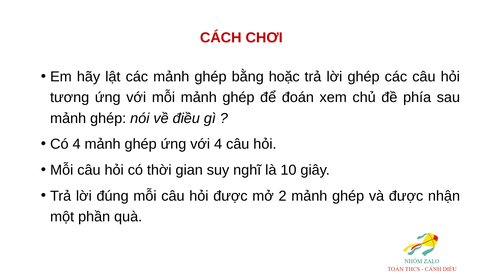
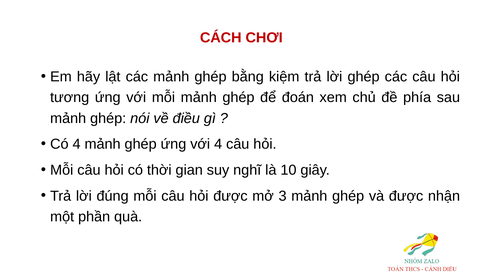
hoặc: hoặc -> kiệm
2: 2 -> 3
